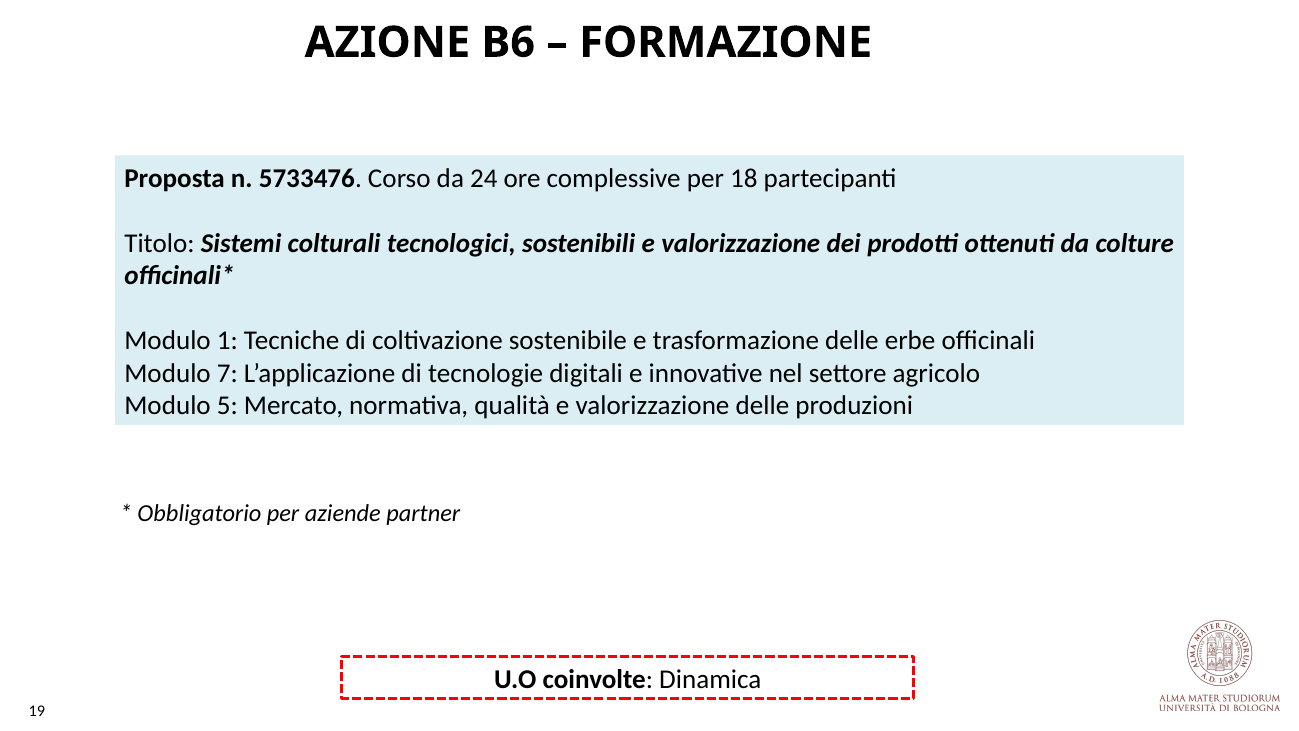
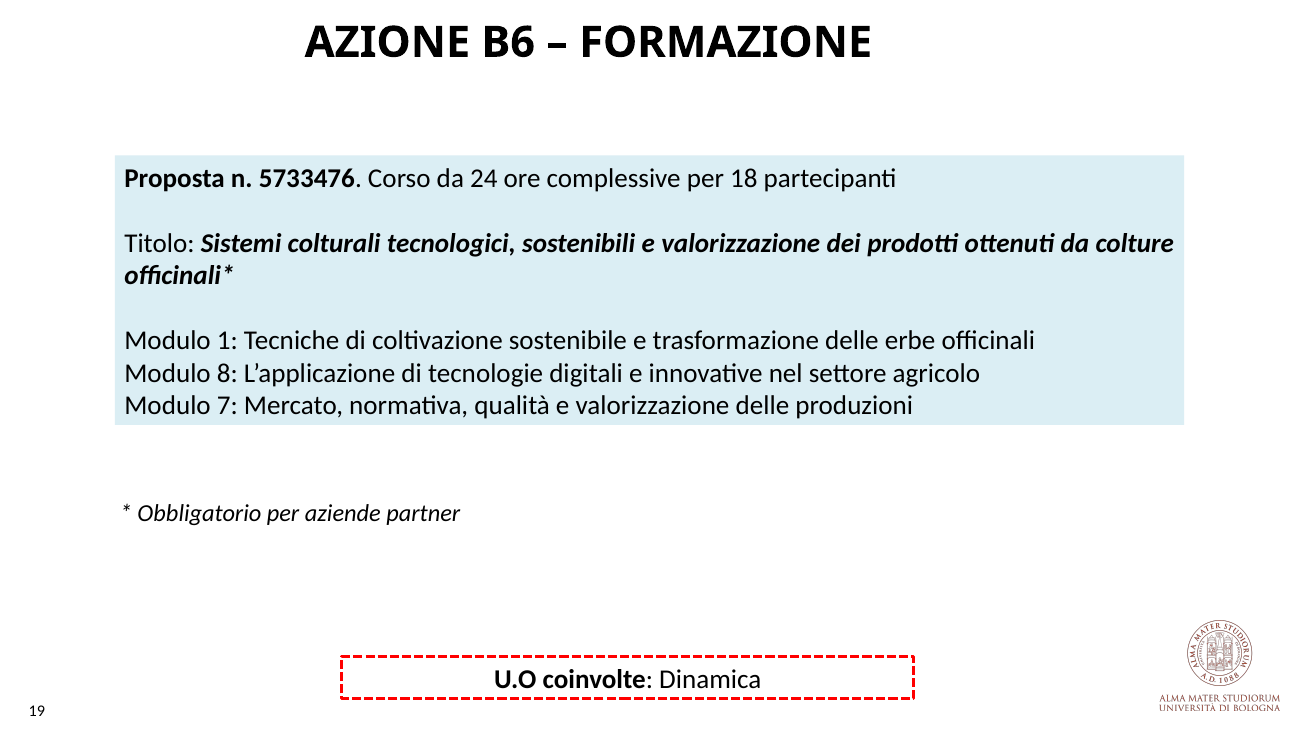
7: 7 -> 8
5: 5 -> 7
